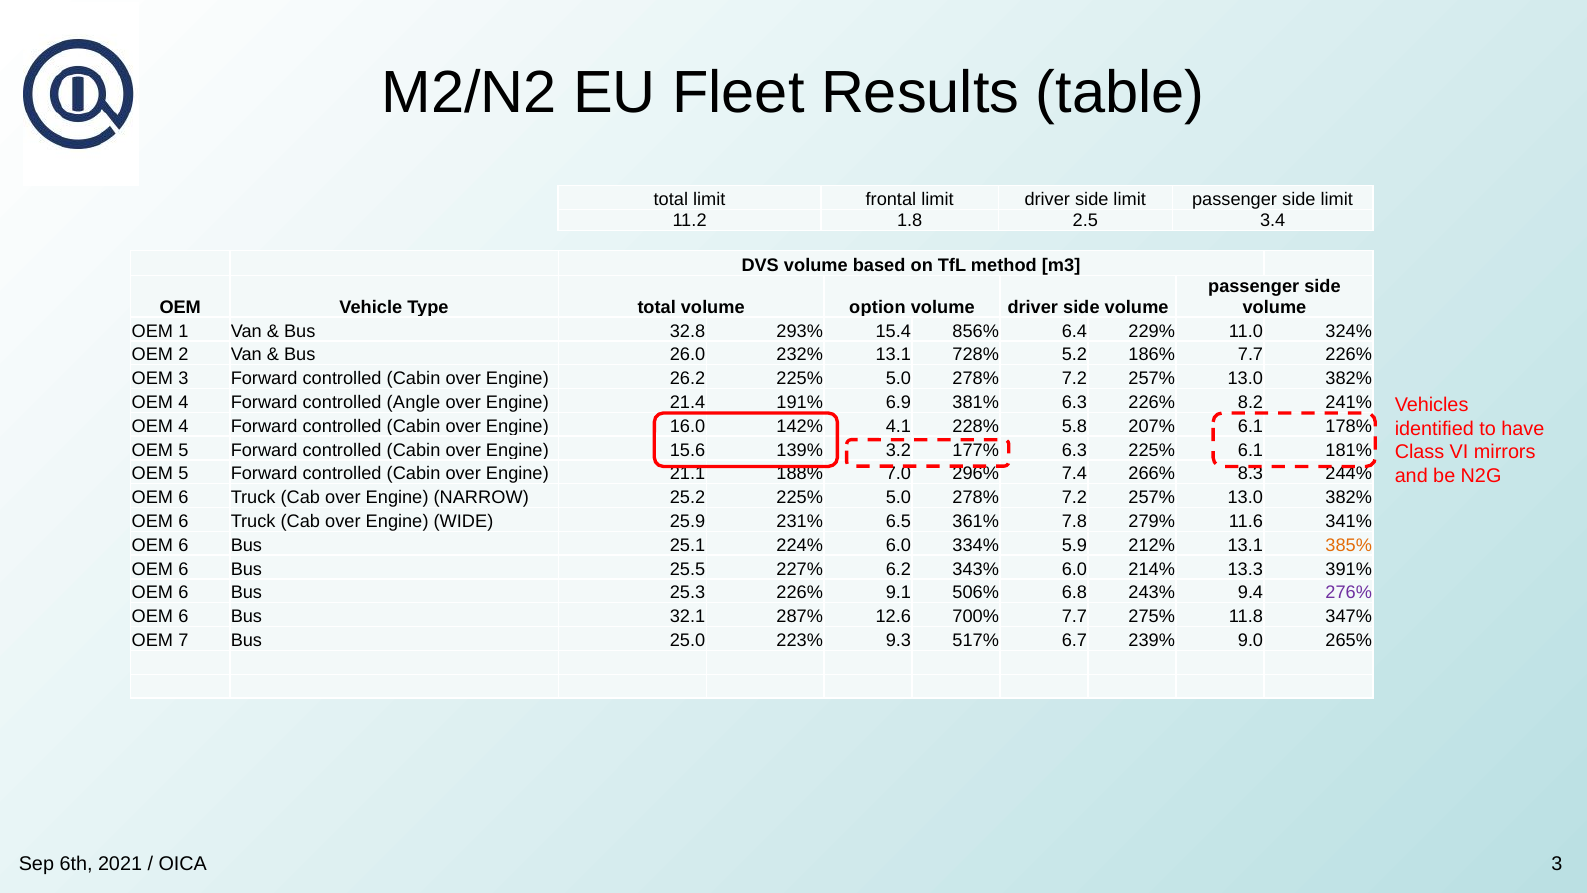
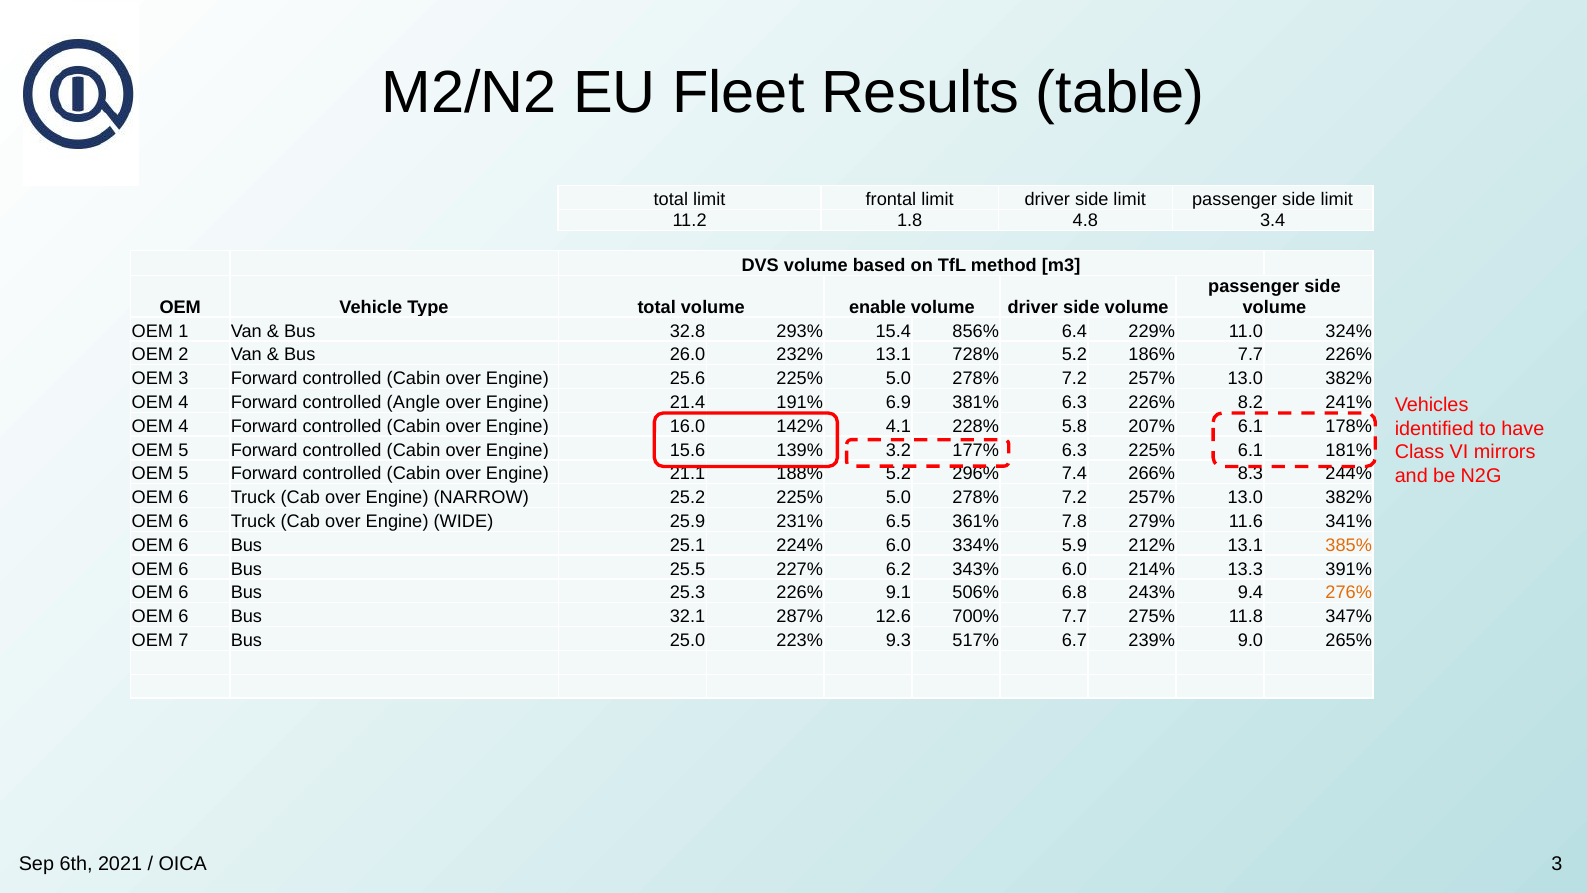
2.5: 2.5 -> 4.8
option: option -> enable
26.2: 26.2 -> 25.6
188% 7.0: 7.0 -> 5.2
276% colour: purple -> orange
